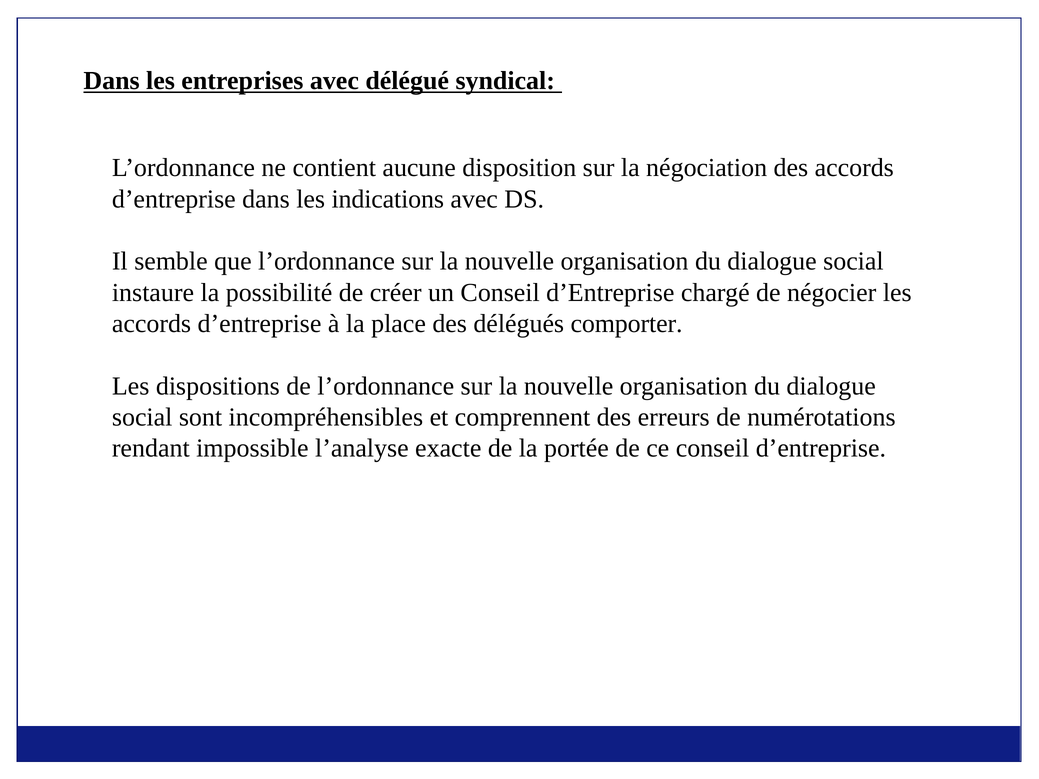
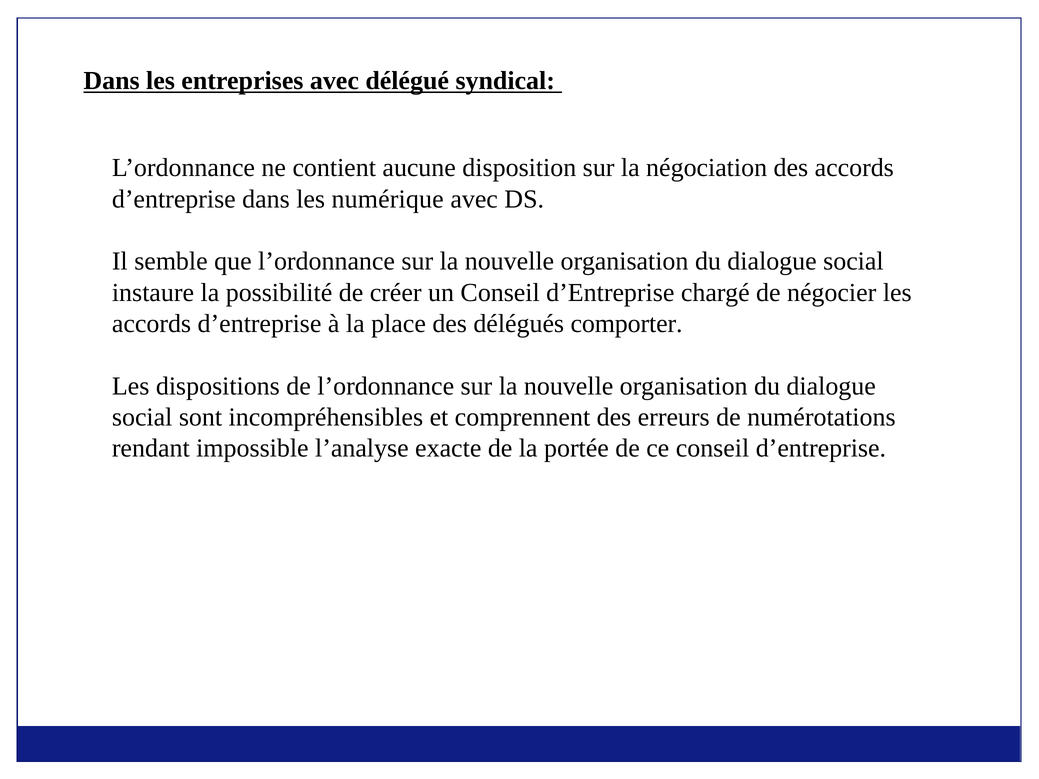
indications: indications -> numérique
